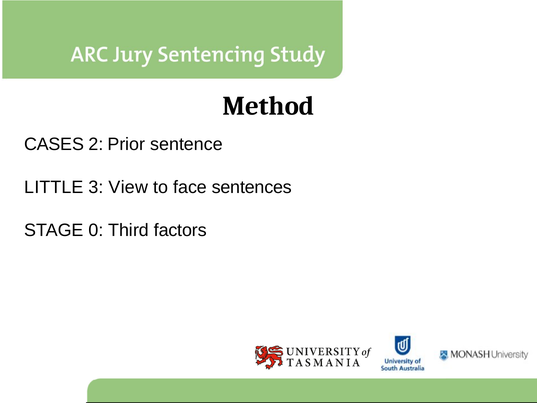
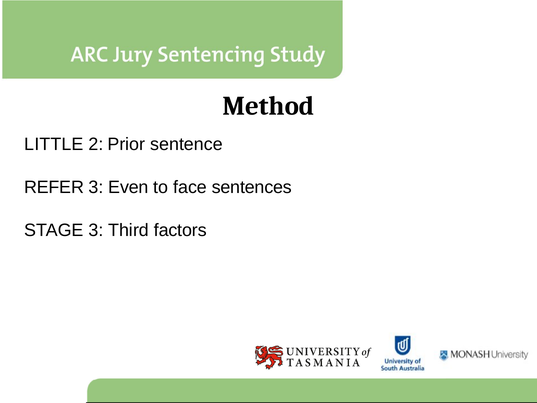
CASES: CASES -> LITTLE
LITTLE: LITTLE -> REFER
View: View -> Even
STAGE 0: 0 -> 3
